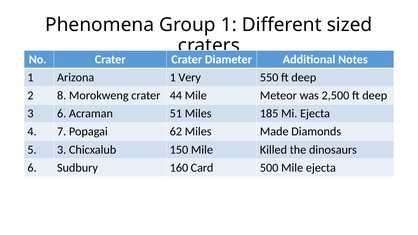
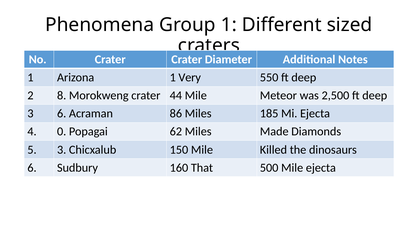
51: 51 -> 86
7: 7 -> 0
Card: Card -> That
